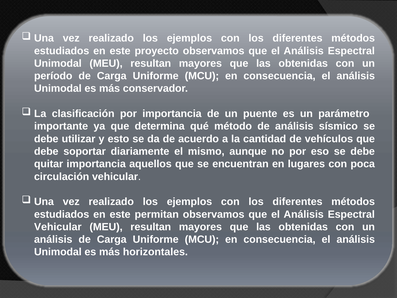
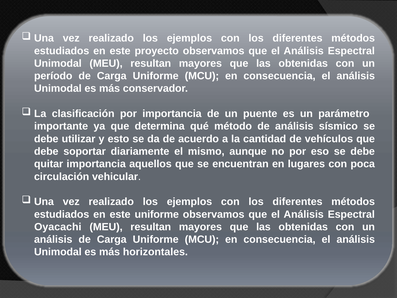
este permitan: permitan -> uniforme
Vehicular at (58, 227): Vehicular -> Oyacachi
